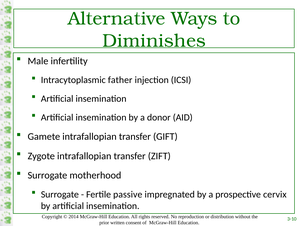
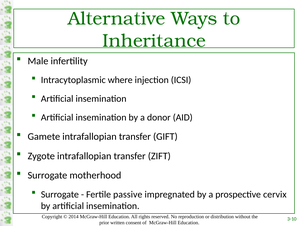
Diminishes: Diminishes -> Inheritance
father: father -> where
